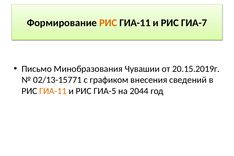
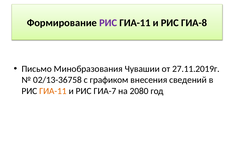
РИС at (108, 23) colour: orange -> purple
ГИА-7: ГИА-7 -> ГИА-8
20.15.2019г: 20.15.2019г -> 27.11.2019г
02/13-15771: 02/13-15771 -> 02/13-36758
ГИА-5: ГИА-5 -> ГИА-7
2044: 2044 -> 2080
